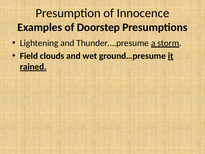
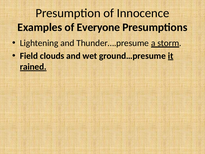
Doorstep: Doorstep -> Everyone
